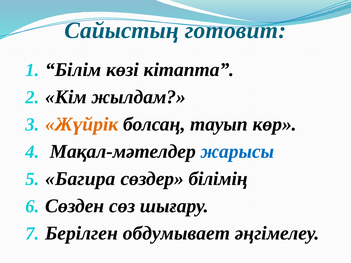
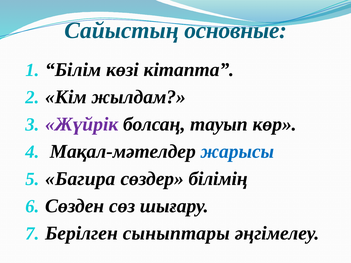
готовит: готовит -> основные
Жүйрік colour: orange -> purple
обдумывает: обдумывает -> сыныптары
